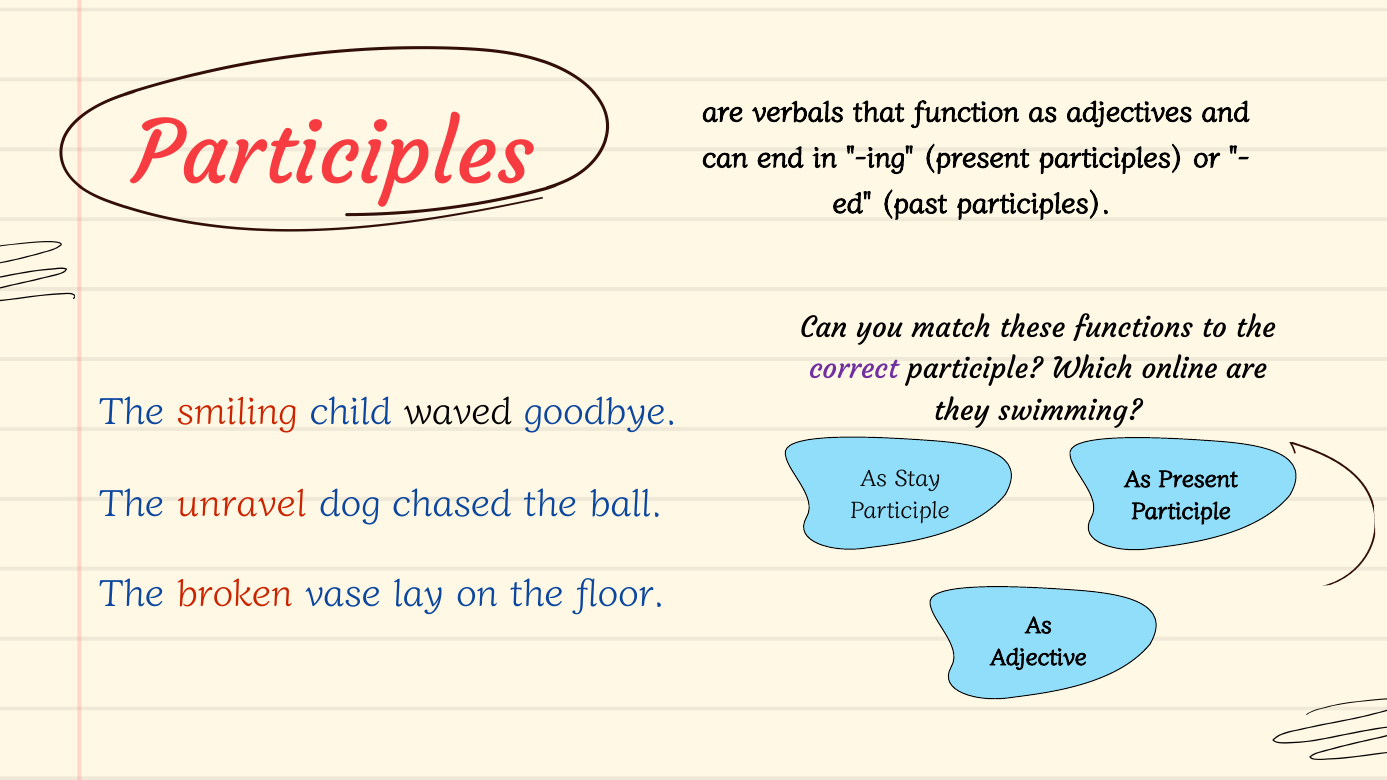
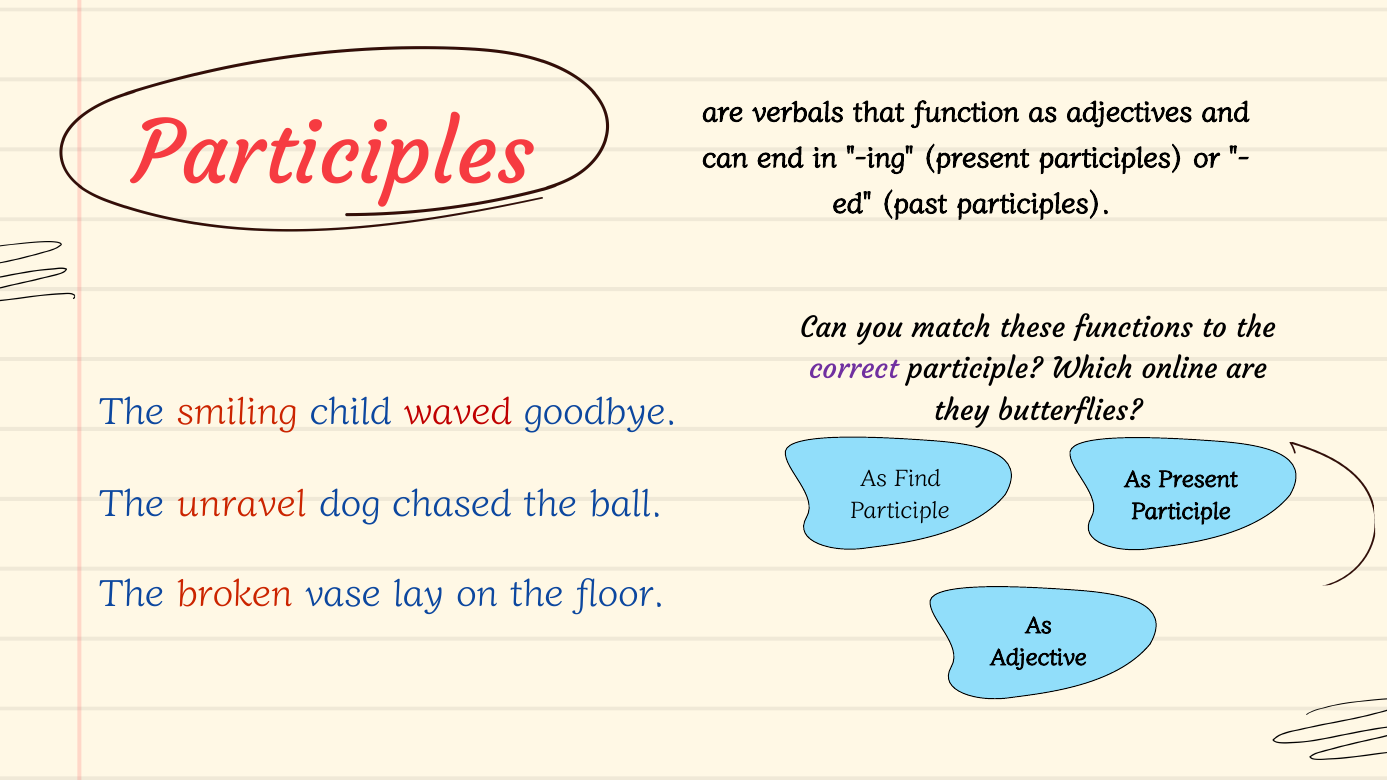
waved colour: black -> red
swimming: swimming -> butterflies
Stay: Stay -> Find
